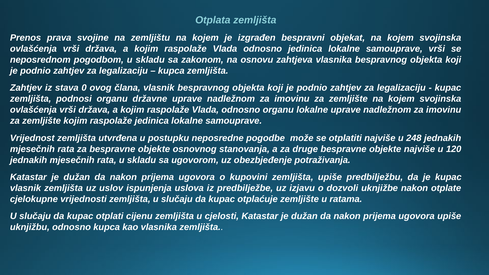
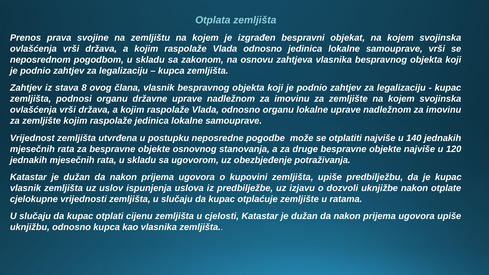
0: 0 -> 8
248: 248 -> 140
